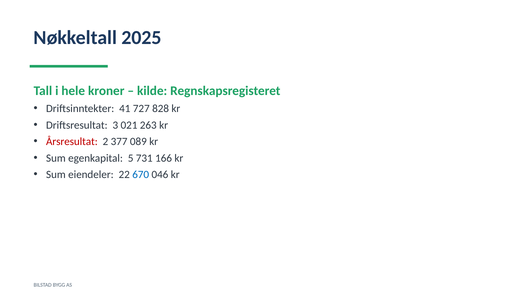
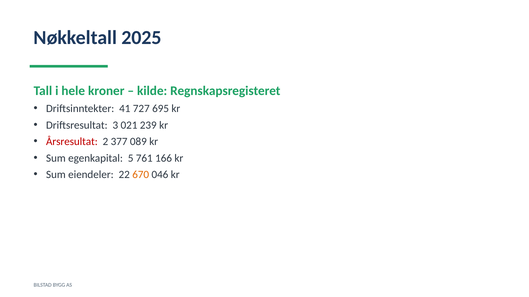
828: 828 -> 695
263: 263 -> 239
731: 731 -> 761
670 colour: blue -> orange
